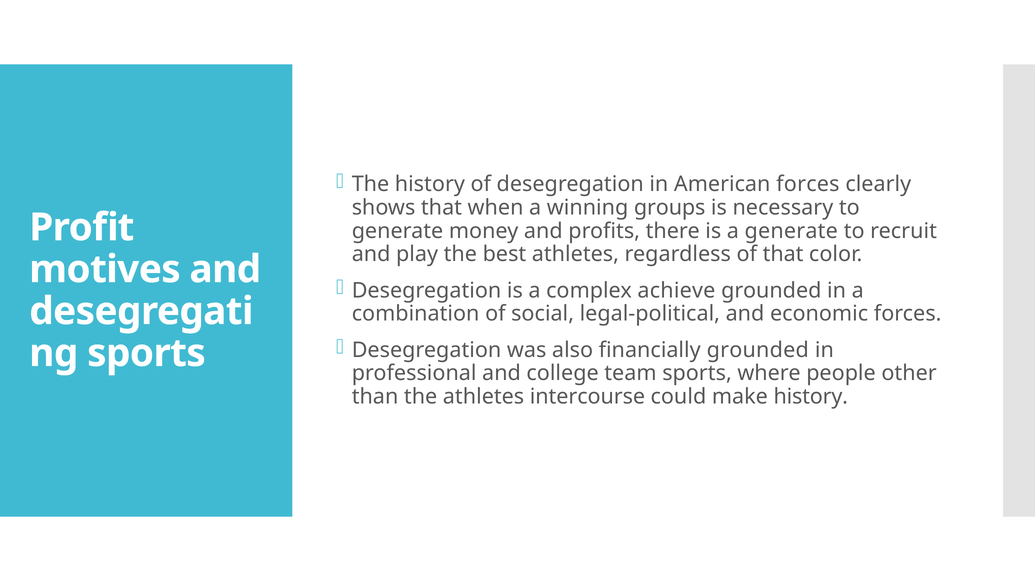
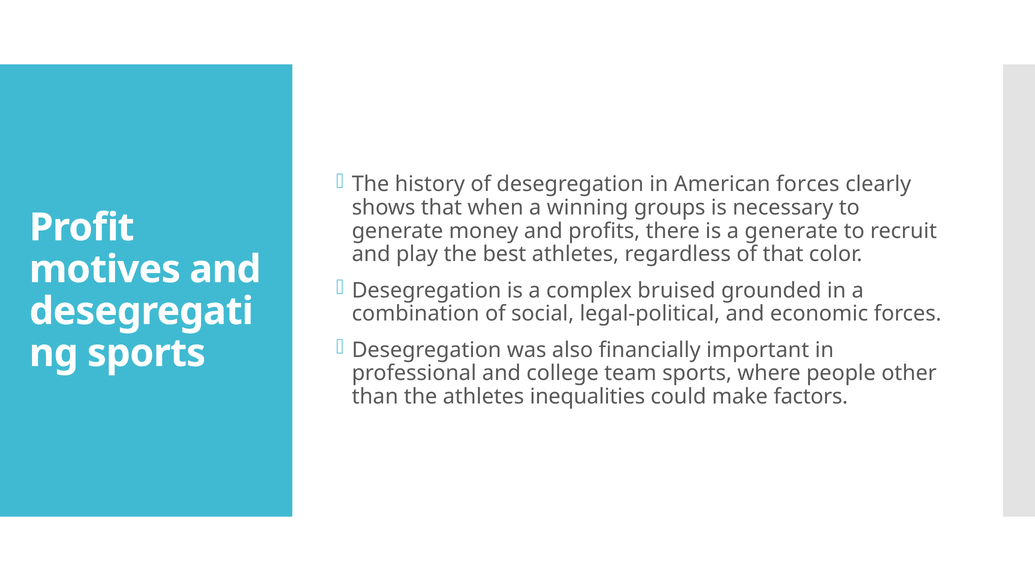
achieve: achieve -> bruised
financially grounded: grounded -> important
intercourse: intercourse -> inequalities
make history: history -> factors
